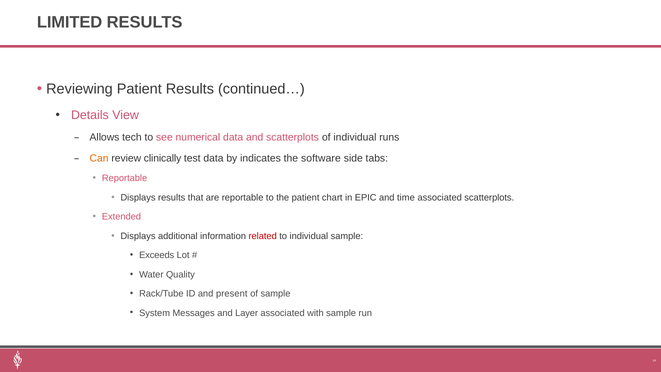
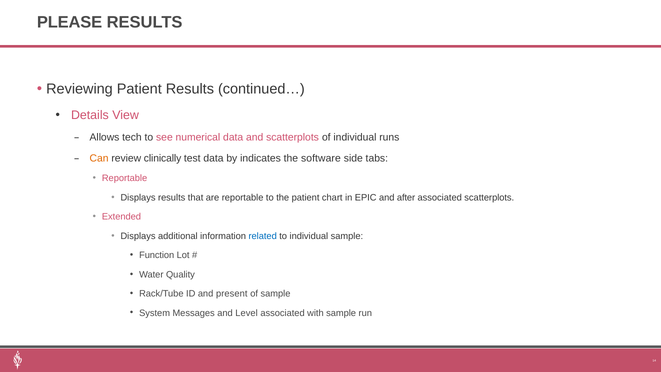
LIMITED: LIMITED -> PLEASE
time: time -> after
related colour: red -> blue
Exceeds: Exceeds -> Function
Layer: Layer -> Level
